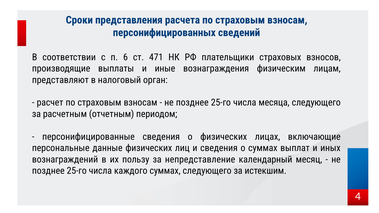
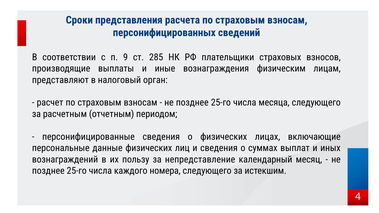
6: 6 -> 9
471: 471 -> 285
каждого суммах: суммах -> номера
